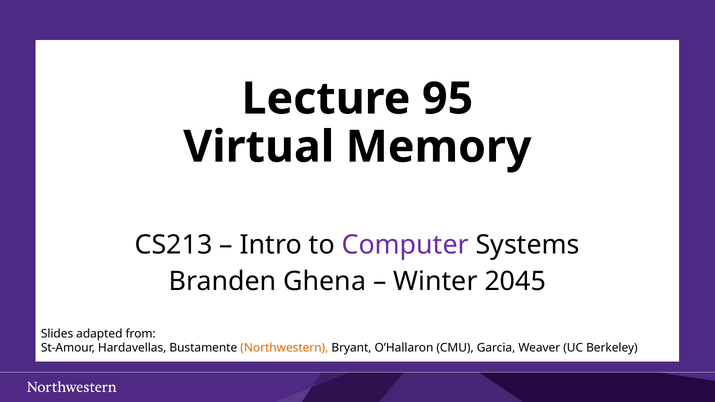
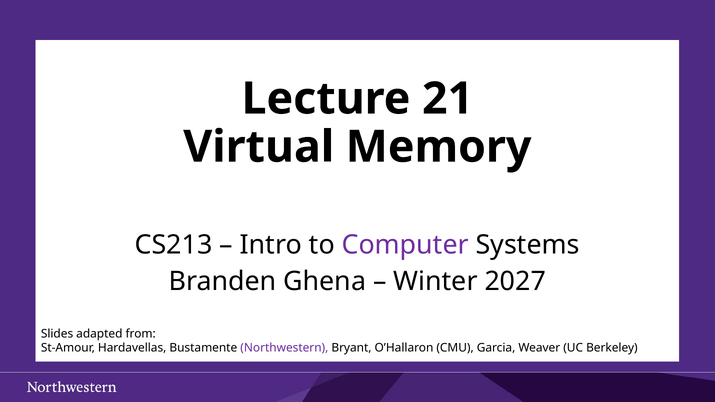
95: 95 -> 21
2045: 2045 -> 2027
Northwestern colour: orange -> purple
